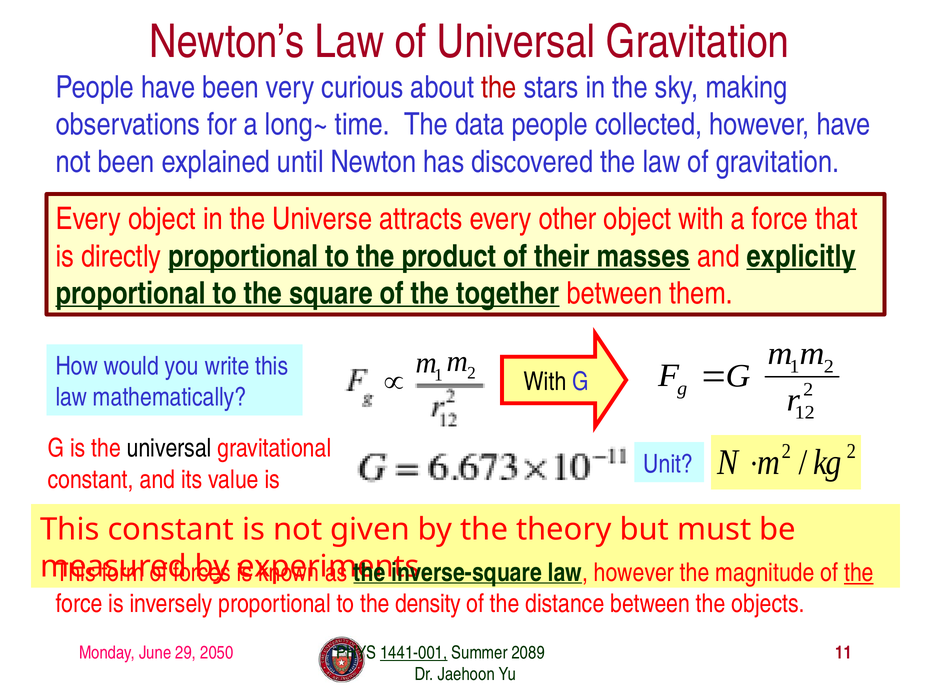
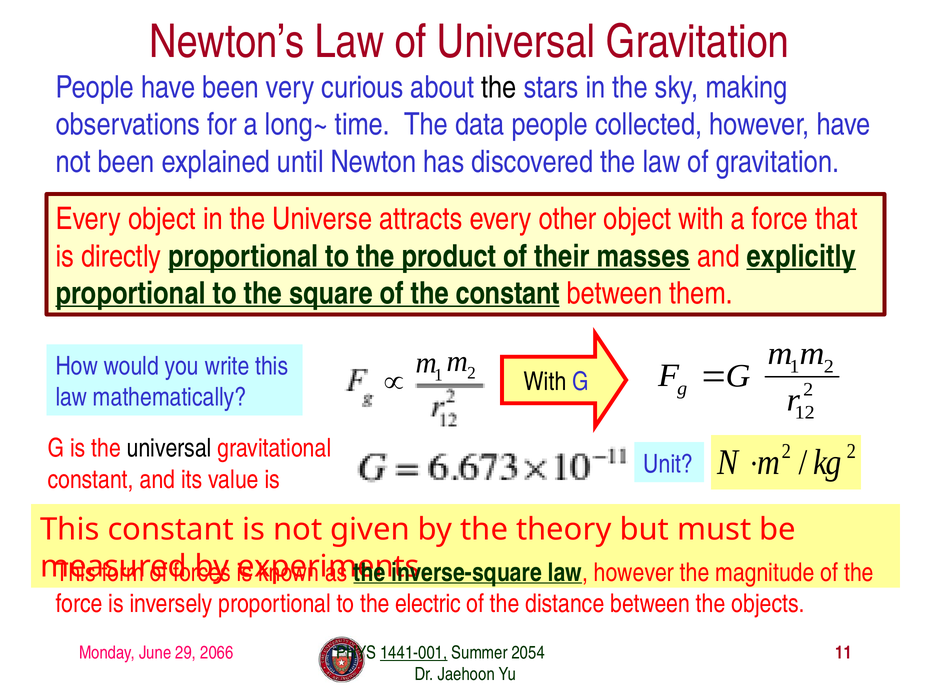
the at (499, 87) colour: red -> black
the together: together -> constant
the at (859, 573) underline: present -> none
density: density -> electric
2050: 2050 -> 2066
2089: 2089 -> 2054
